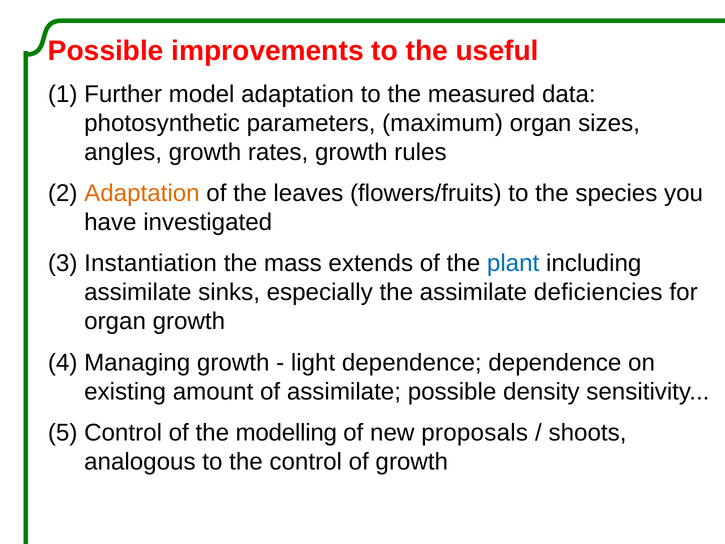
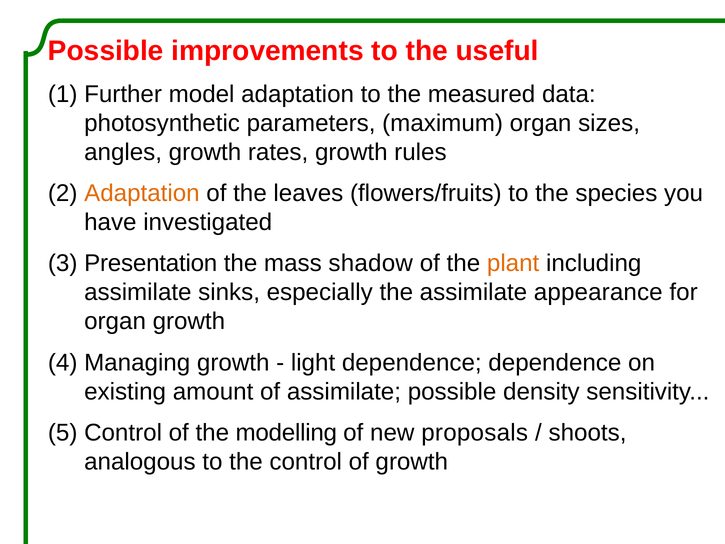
Instantiation: Instantiation -> Presentation
extends: extends -> shadow
plant colour: blue -> orange
deficiencies: deficiencies -> appearance
